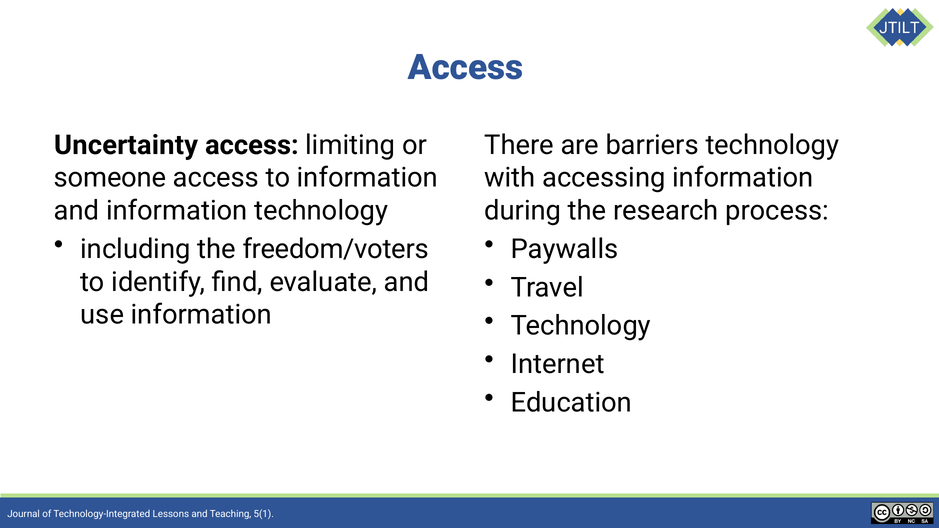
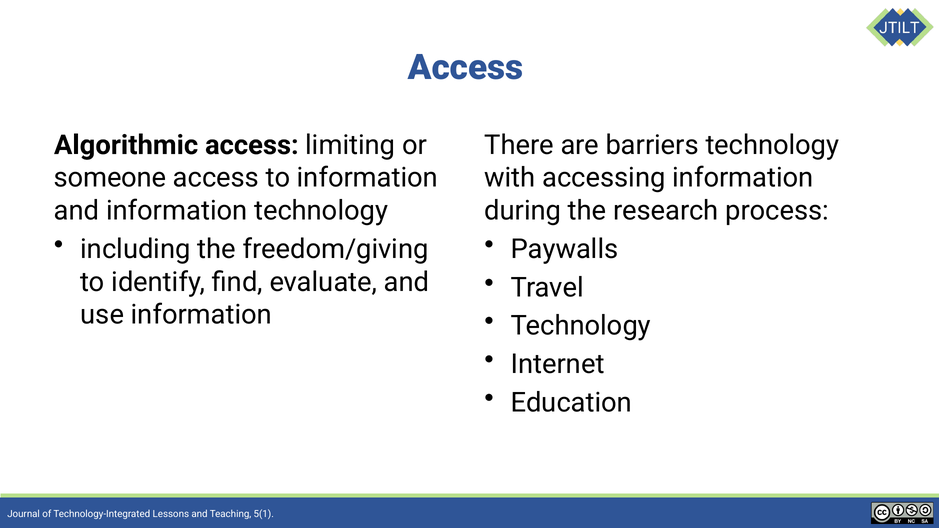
Uncertainty: Uncertainty -> Algorithmic
freedom/voters: freedom/voters -> freedom/giving
